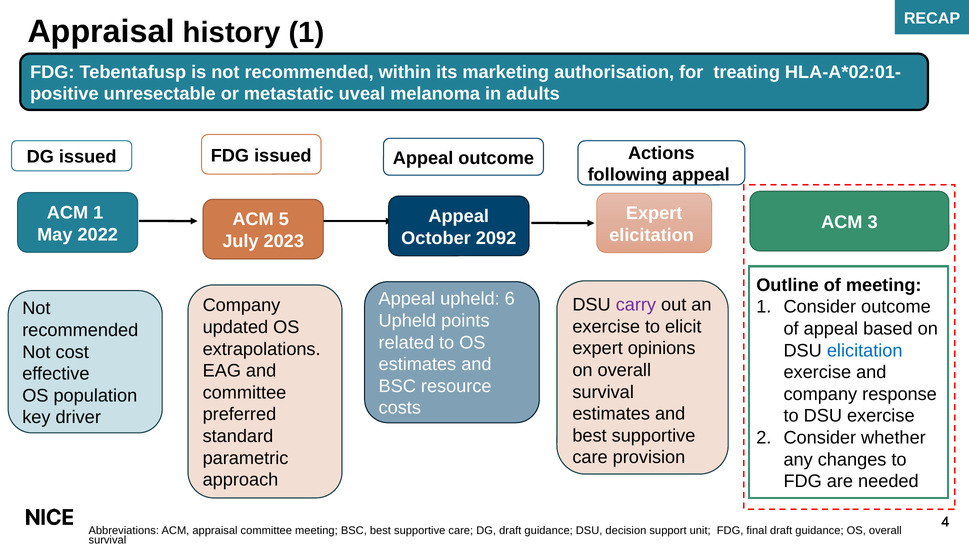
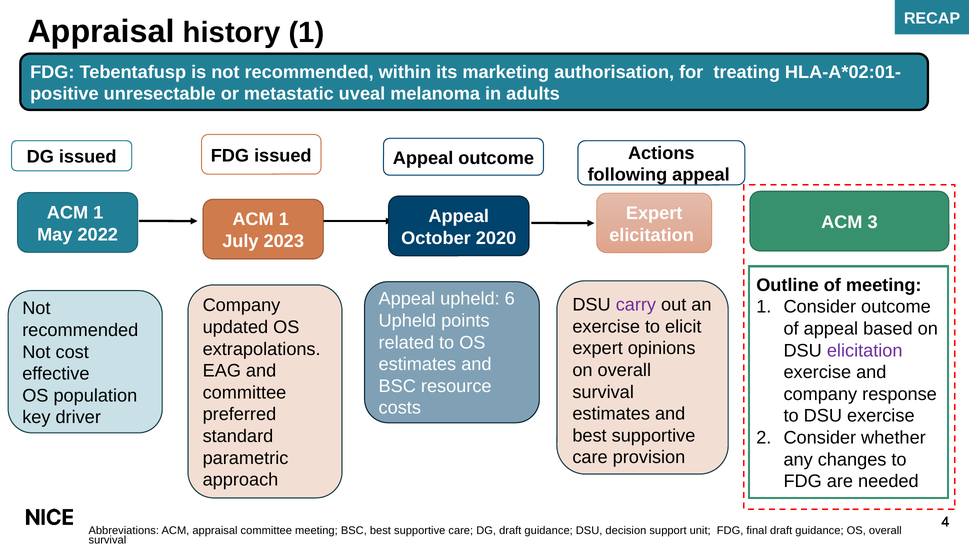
5 at (284, 219): 5 -> 1
2092: 2092 -> 2020
elicitation at (865, 351) colour: blue -> purple
